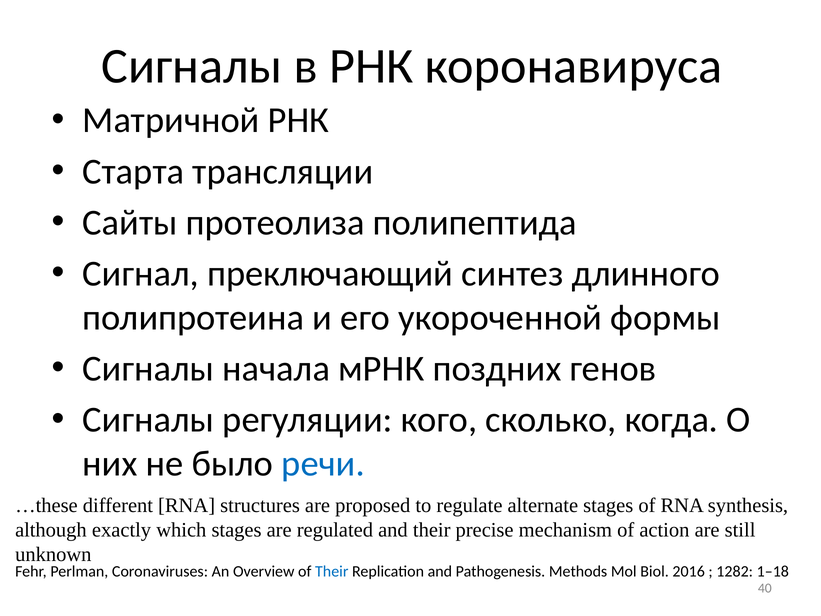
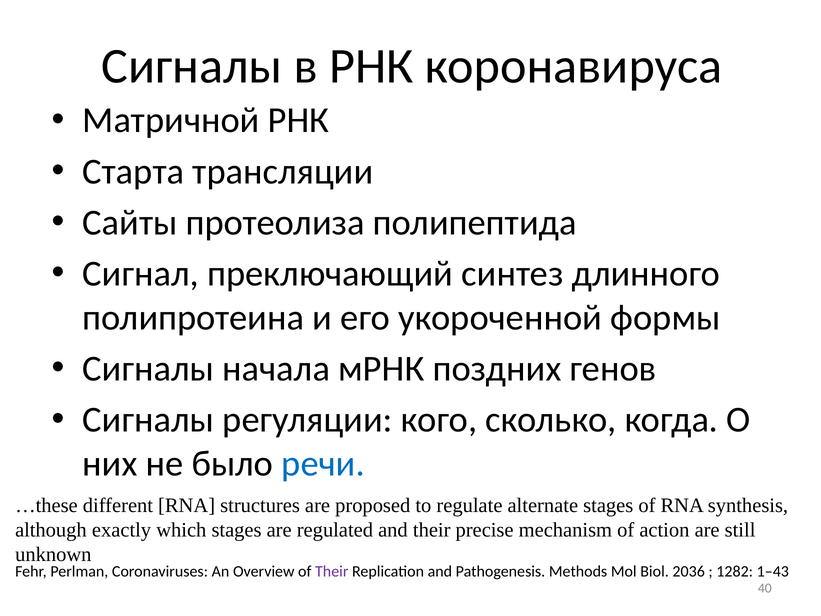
Their at (332, 571) colour: blue -> purple
2016: 2016 -> 2036
1–18: 1–18 -> 1–43
